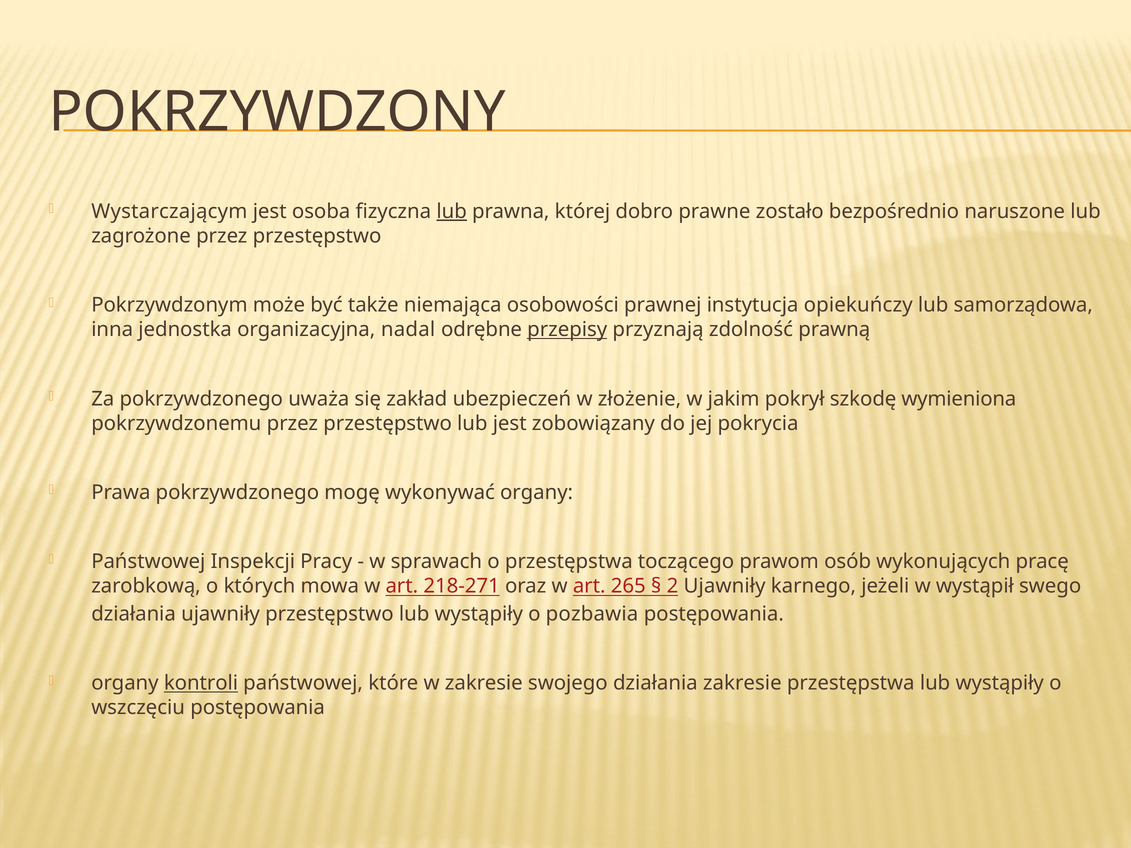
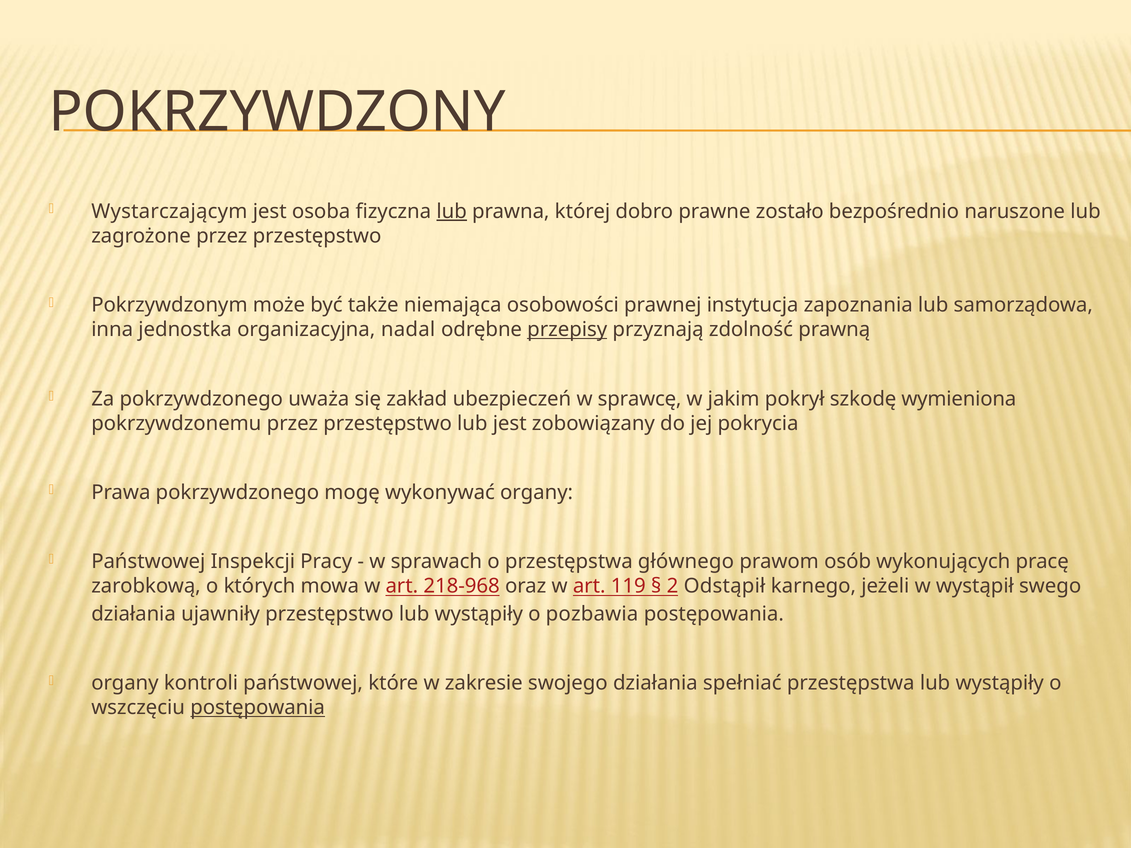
opiekuńczy: opiekuńczy -> zapoznania
złożenie: złożenie -> sprawcę
toczącego: toczącego -> głównego
218-271: 218-271 -> 218-968
265: 265 -> 119
2 Ujawniły: Ujawniły -> Odstąpił
kontroli underline: present -> none
działania zakresie: zakresie -> spełniać
postępowania at (258, 708) underline: none -> present
